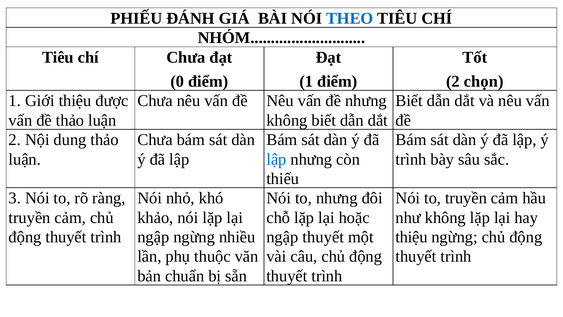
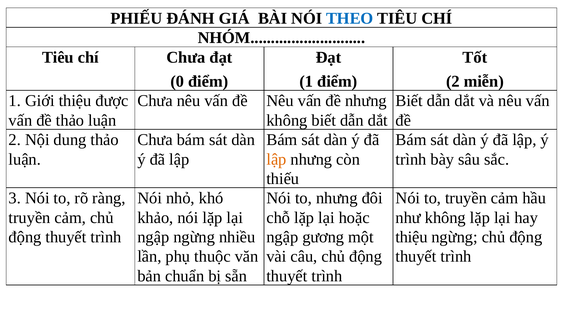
chọn: chọn -> miễn
lập at (276, 159) colour: blue -> orange
ngập thuyết: thuyết -> gương
